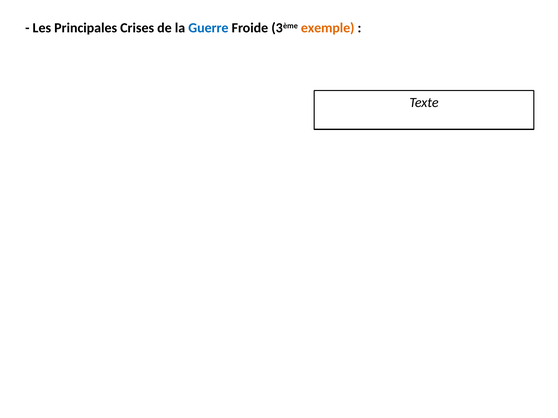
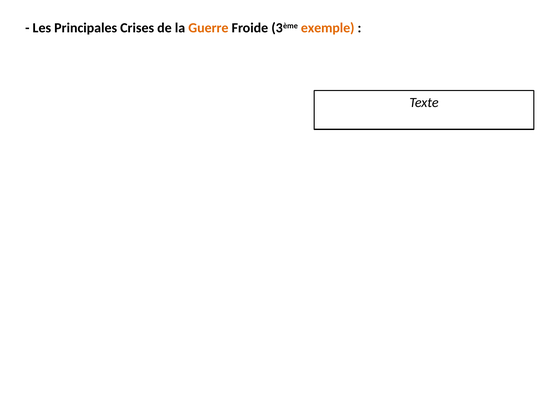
Guerre colour: blue -> orange
